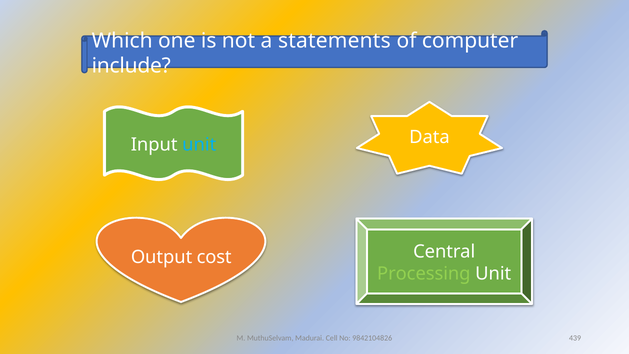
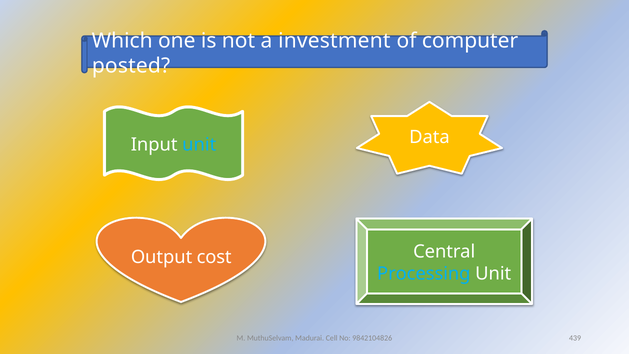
statements: statements -> investment
include: include -> posted
Processing colour: light green -> light blue
